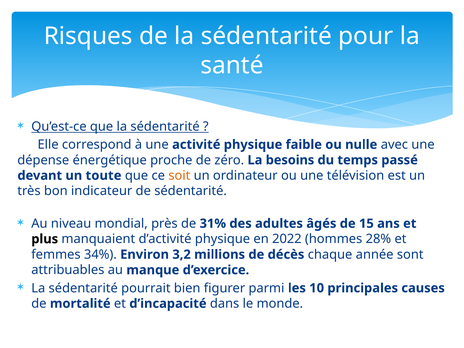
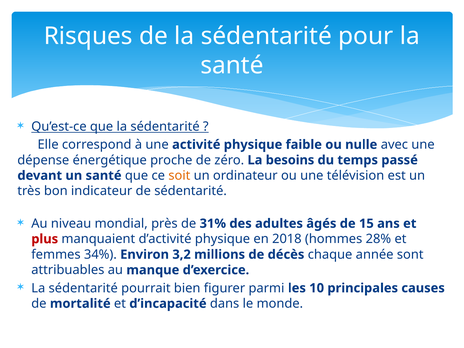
un toute: toute -> santé
plus colour: black -> red
2022: 2022 -> 2018
